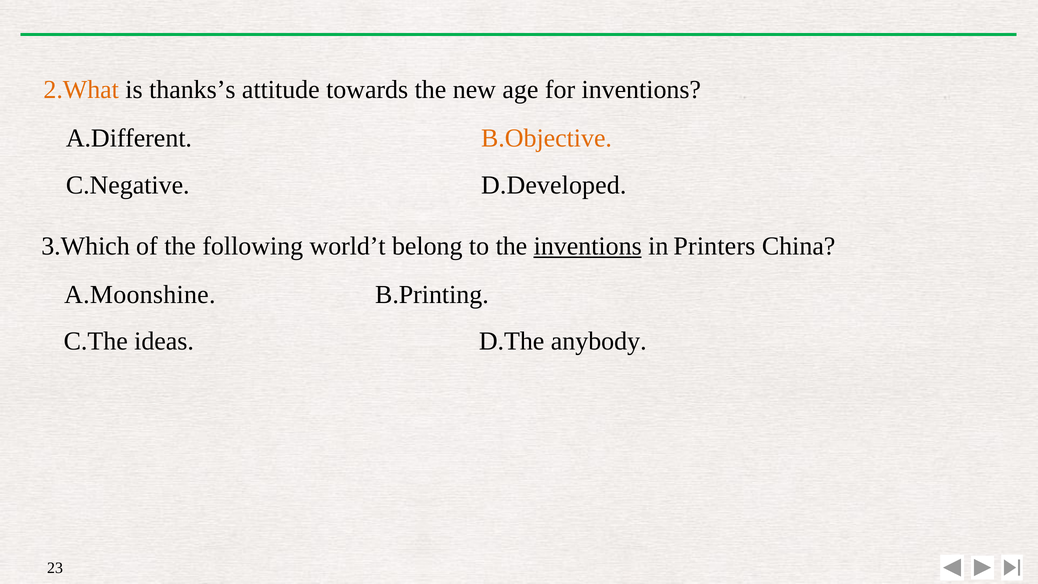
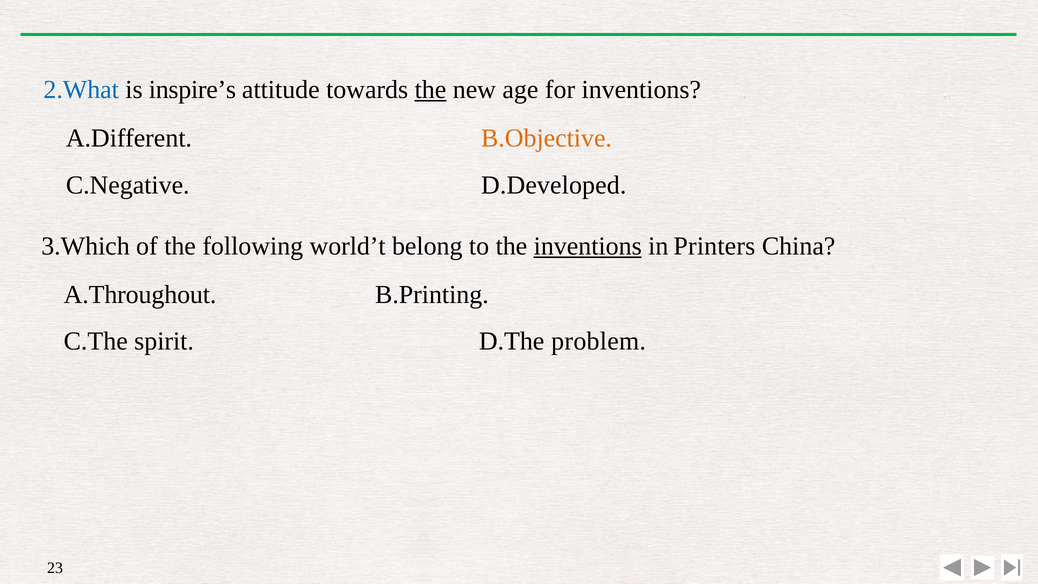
2.What colour: orange -> blue
thanks’s: thanks’s -> inspire’s
the at (431, 90) underline: none -> present
A.Moonshine: A.Moonshine -> A.Throughout
ideas: ideas -> spirit
anybody: anybody -> problem
